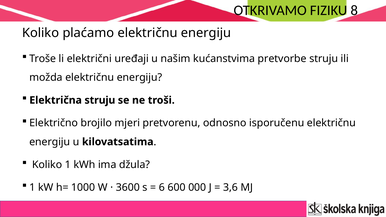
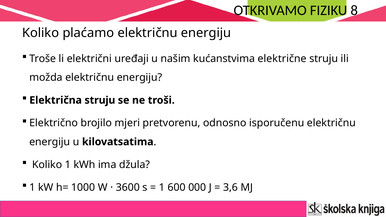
pretvorbe: pretvorbe -> električne
6 at (162, 188): 6 -> 1
